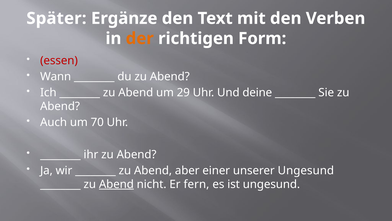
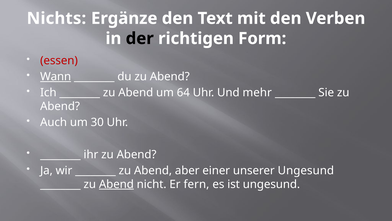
Später: Später -> Nichts
der colour: orange -> black
Wann underline: none -> present
29: 29 -> 64
deine: deine -> mehr
70: 70 -> 30
